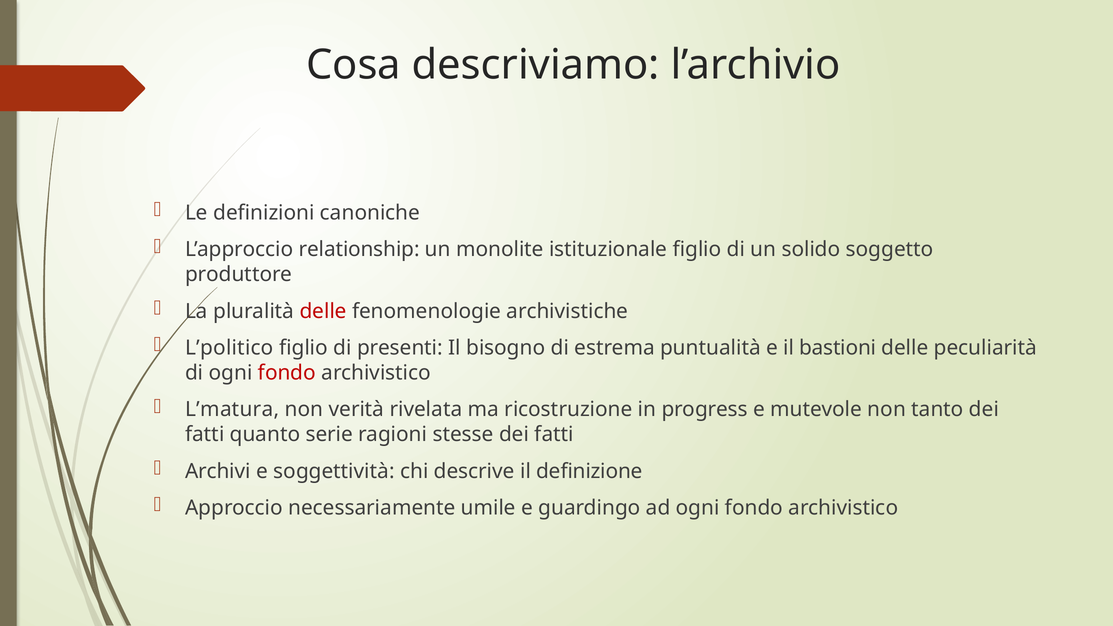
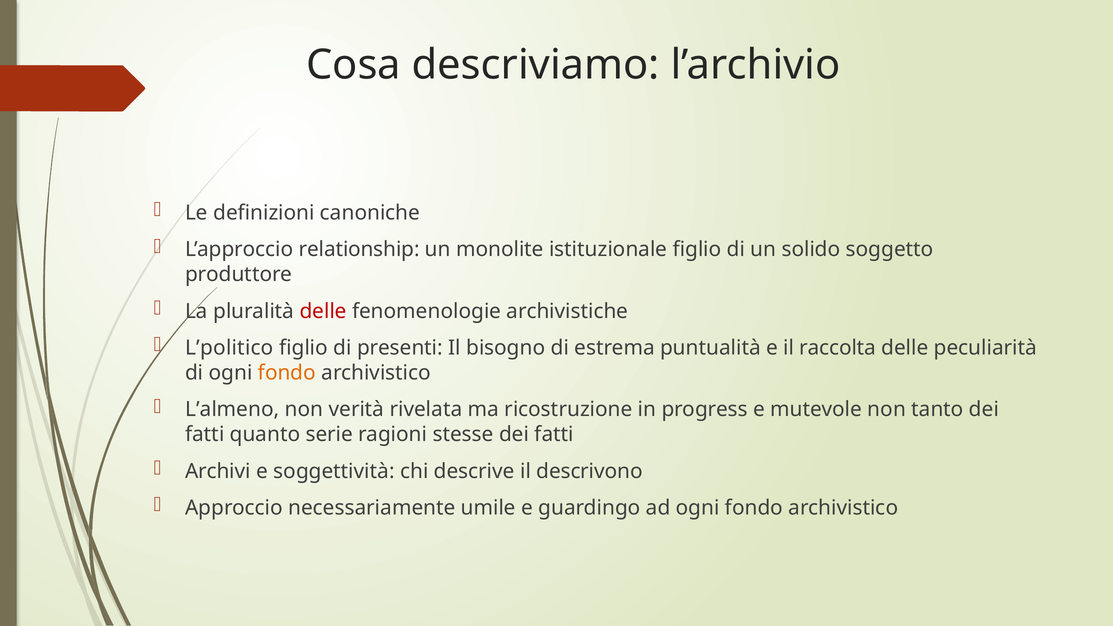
bastioni: bastioni -> raccolta
fondo at (287, 373) colour: red -> orange
L’matura: L’matura -> L’almeno
definizione: definizione -> descrivono
